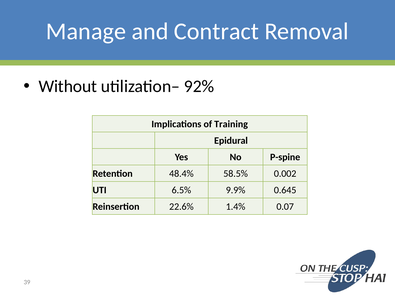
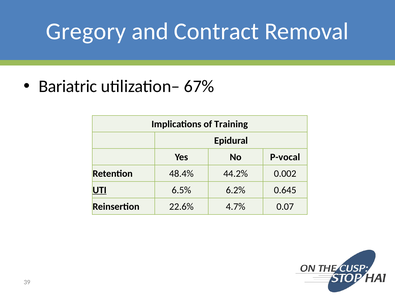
Manage: Manage -> Gregory
Without: Without -> Bariatric
92%: 92% -> 67%
P-spine: P-spine -> P-vocal
58.5%: 58.5% -> 44.2%
UTI underline: none -> present
9.9%: 9.9% -> 6.2%
1.4%: 1.4% -> 4.7%
